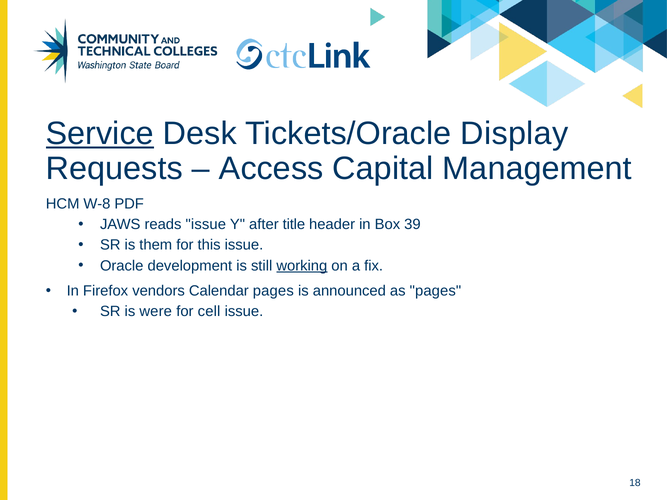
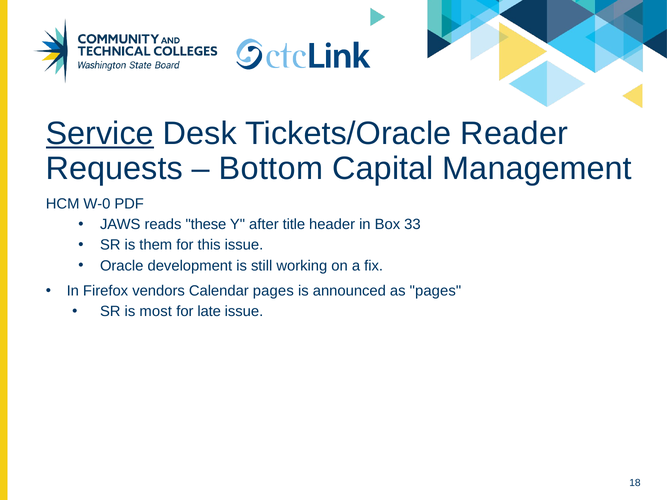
Display: Display -> Reader
Access: Access -> Bottom
W-8: W-8 -> W-0
reads issue: issue -> these
39: 39 -> 33
working underline: present -> none
were: were -> most
cell: cell -> late
